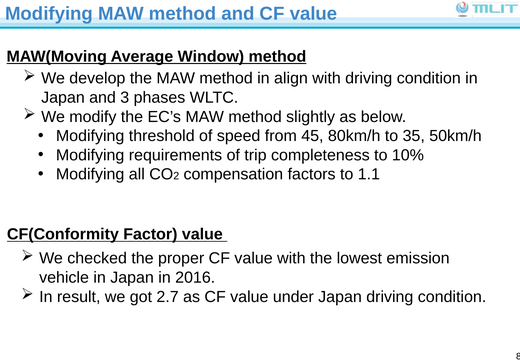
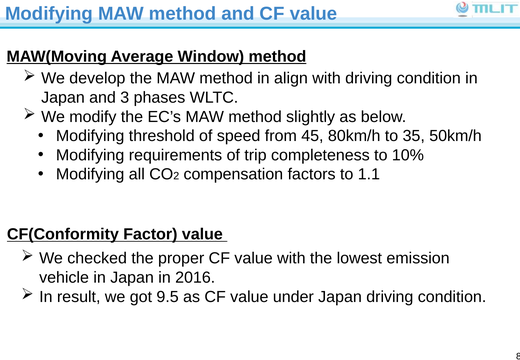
2.7: 2.7 -> 9.5
